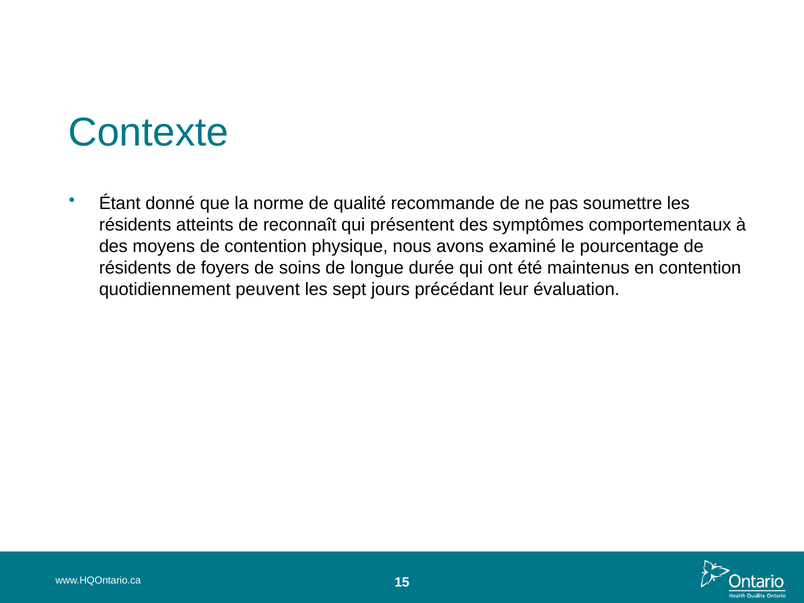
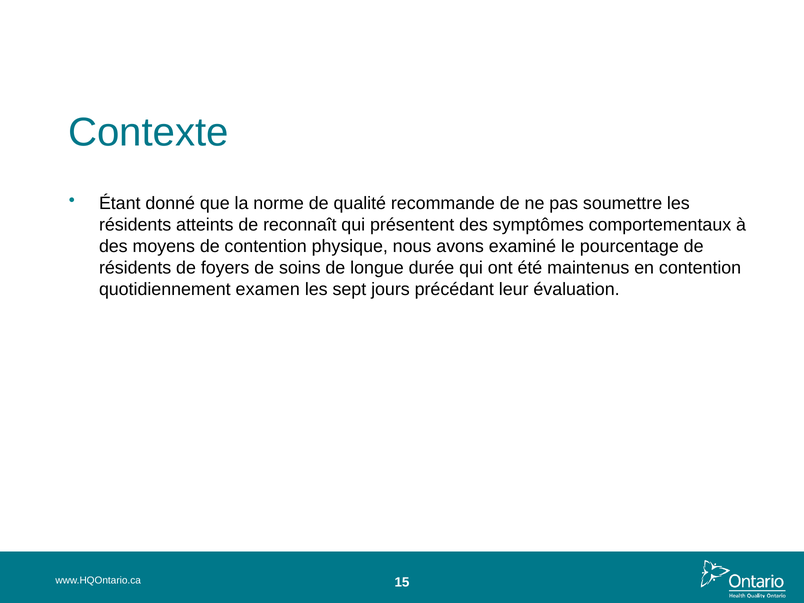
peuvent: peuvent -> examen
